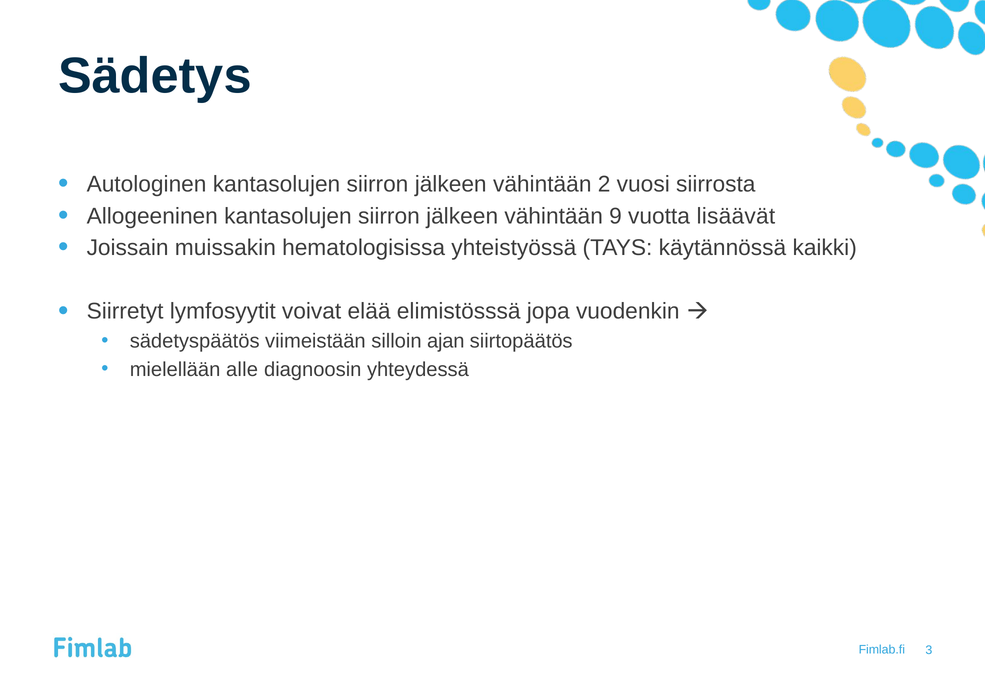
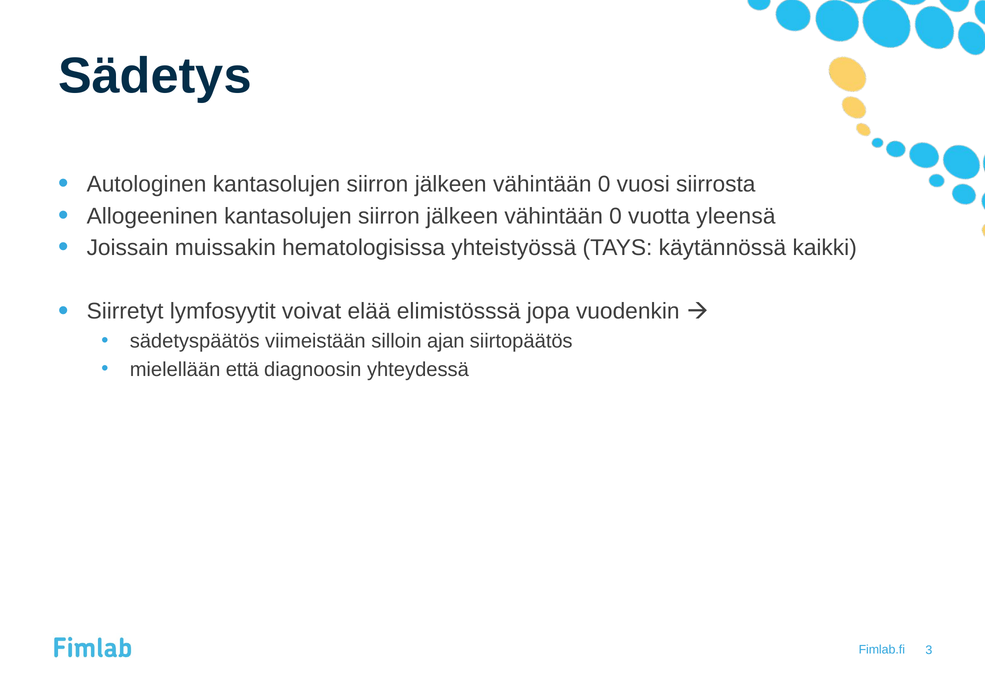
2 at (604, 184): 2 -> 0
9 at (615, 216): 9 -> 0
lisäävät: lisäävät -> yleensä
alle: alle -> että
